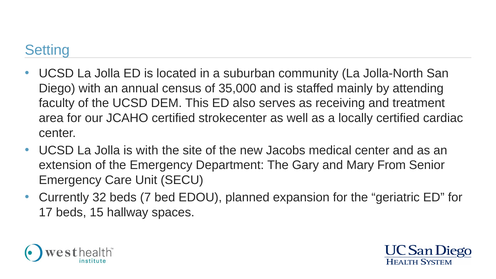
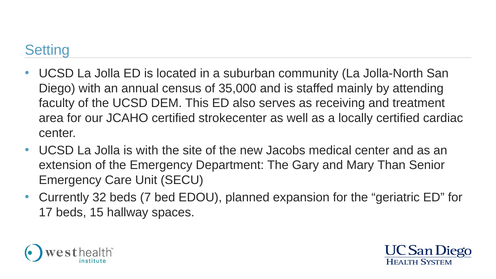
From: From -> Than
